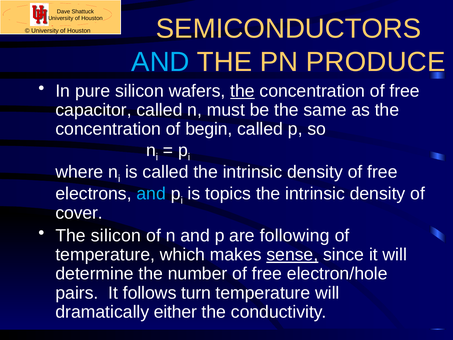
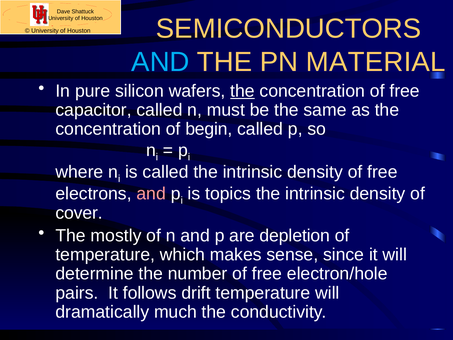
PRODUCE: PRODUCE -> MATERIAL
and at (151, 193) colour: light blue -> pink
The silicon: silicon -> mostly
following: following -> depletion
sense underline: present -> none
turn: turn -> drift
either: either -> much
